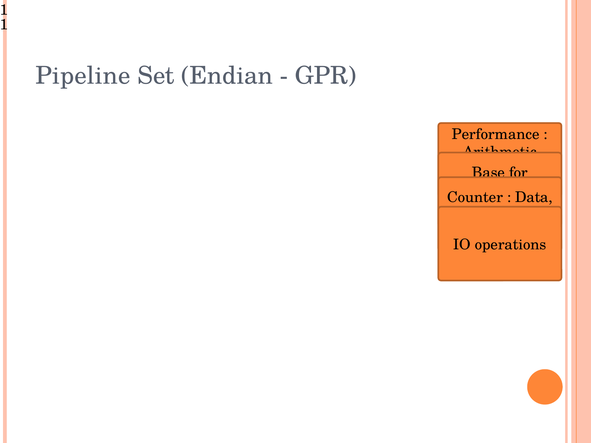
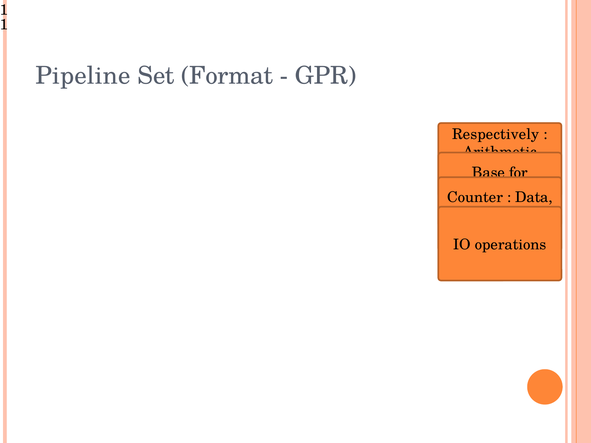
Endian: Endian -> Format
Performance: Performance -> Respectively
